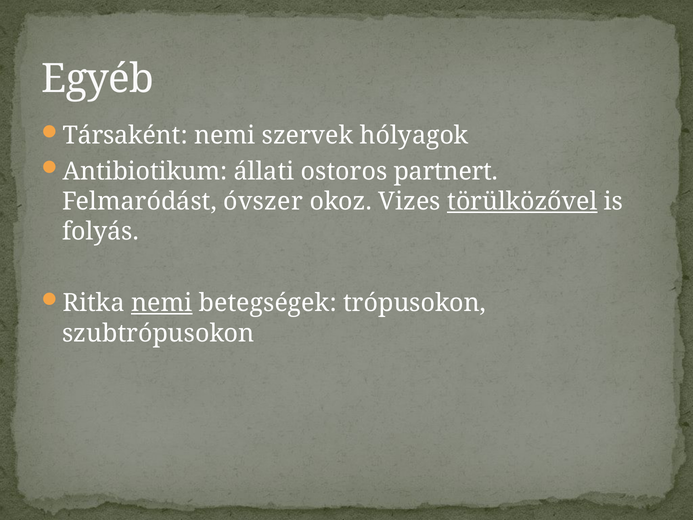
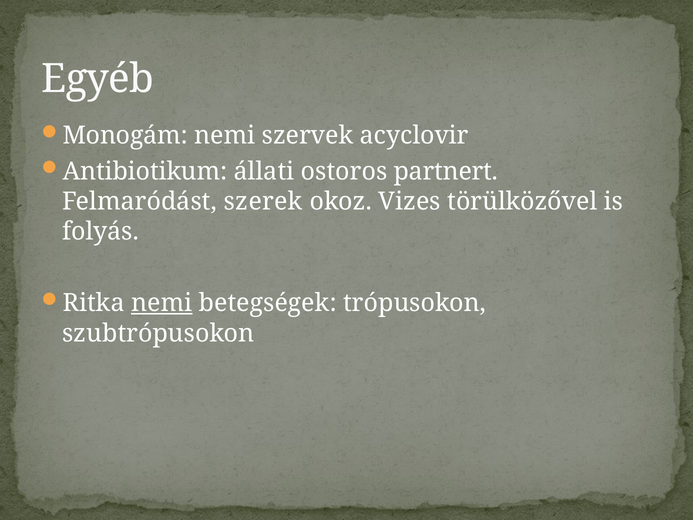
Társaként: Társaként -> Monogám
hólyagok: hólyagok -> acyclovir
óvszer: óvszer -> szerek
törülközővel underline: present -> none
